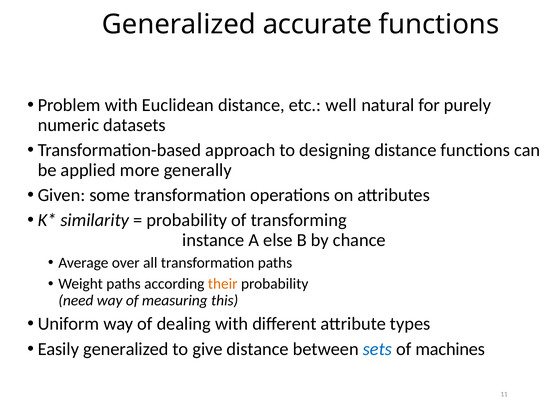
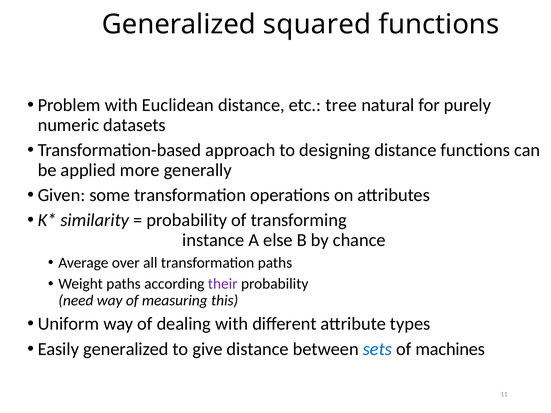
accurate: accurate -> squared
well: well -> tree
their colour: orange -> purple
